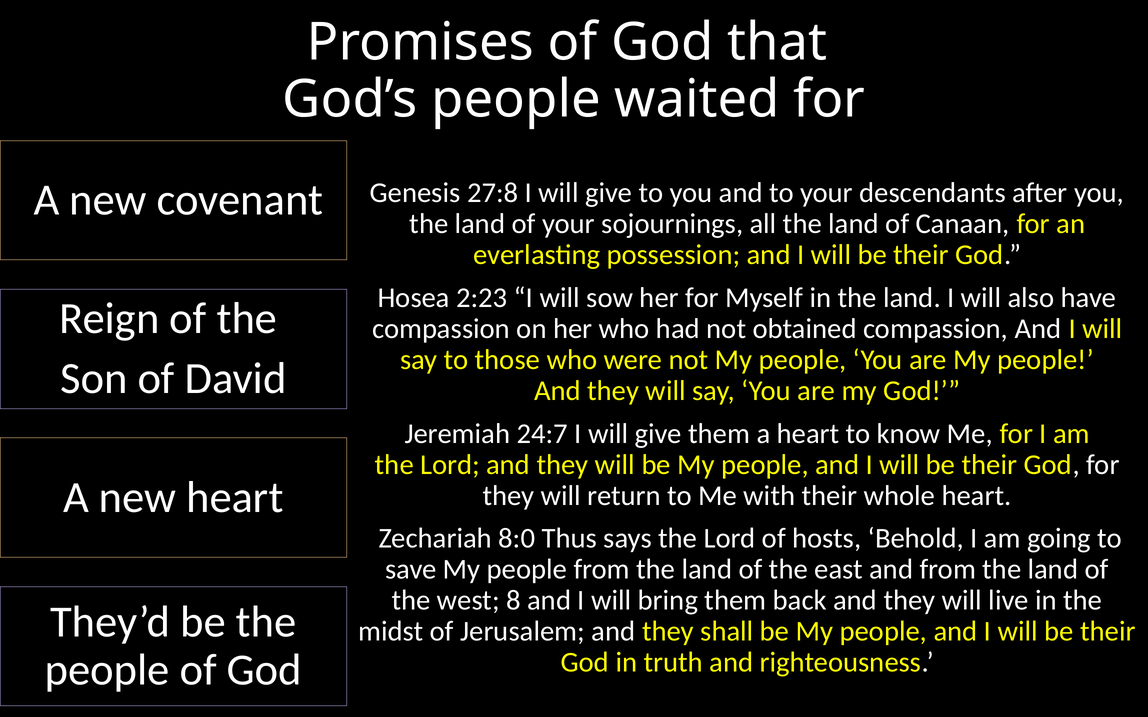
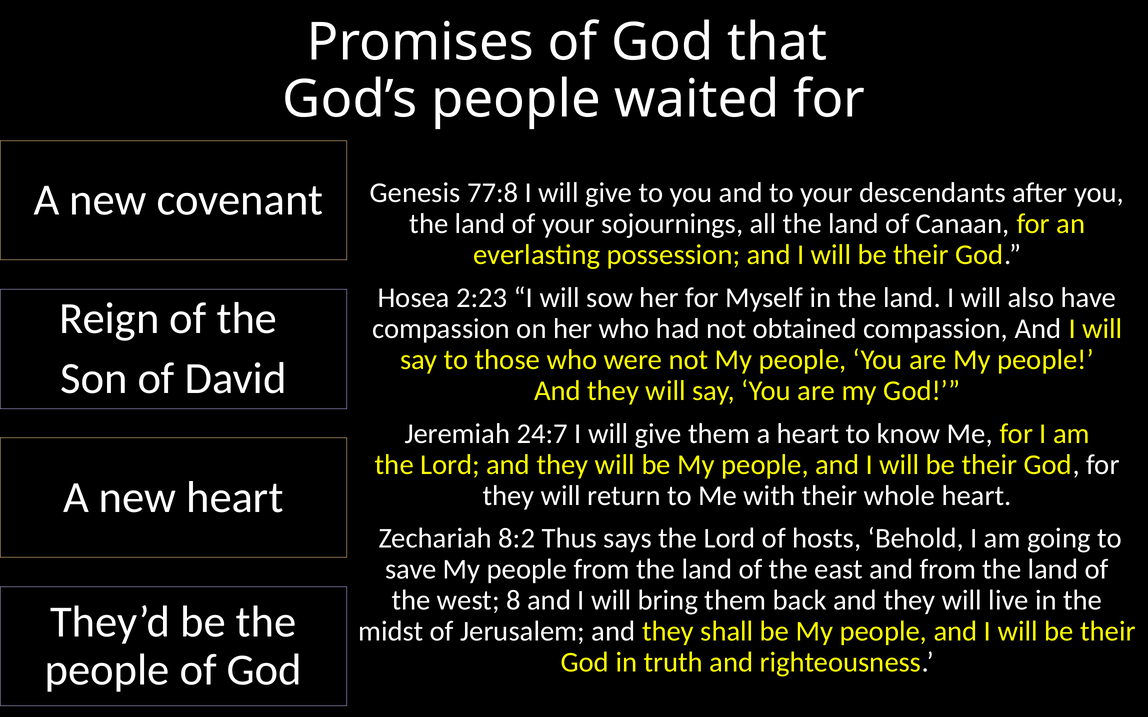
27:8: 27:8 -> 77:8
8:0: 8:0 -> 8:2
